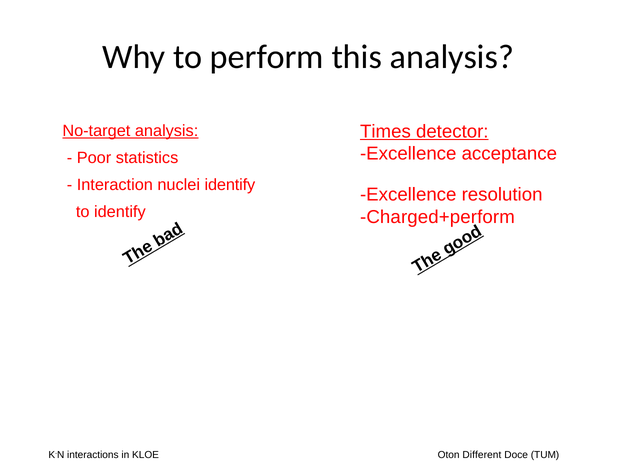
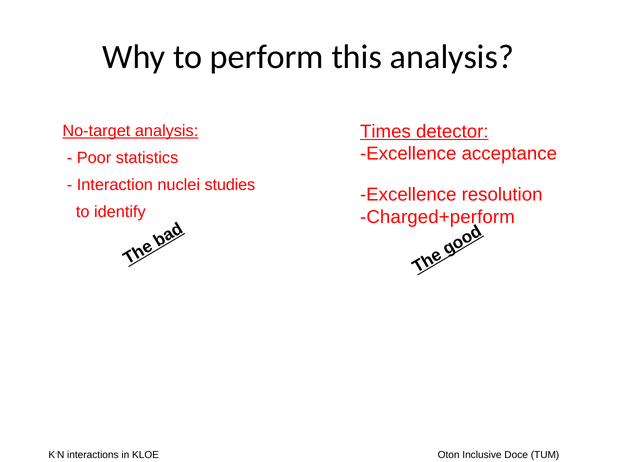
nuclei identify: identify -> studies
Different: Different -> Inclusive
